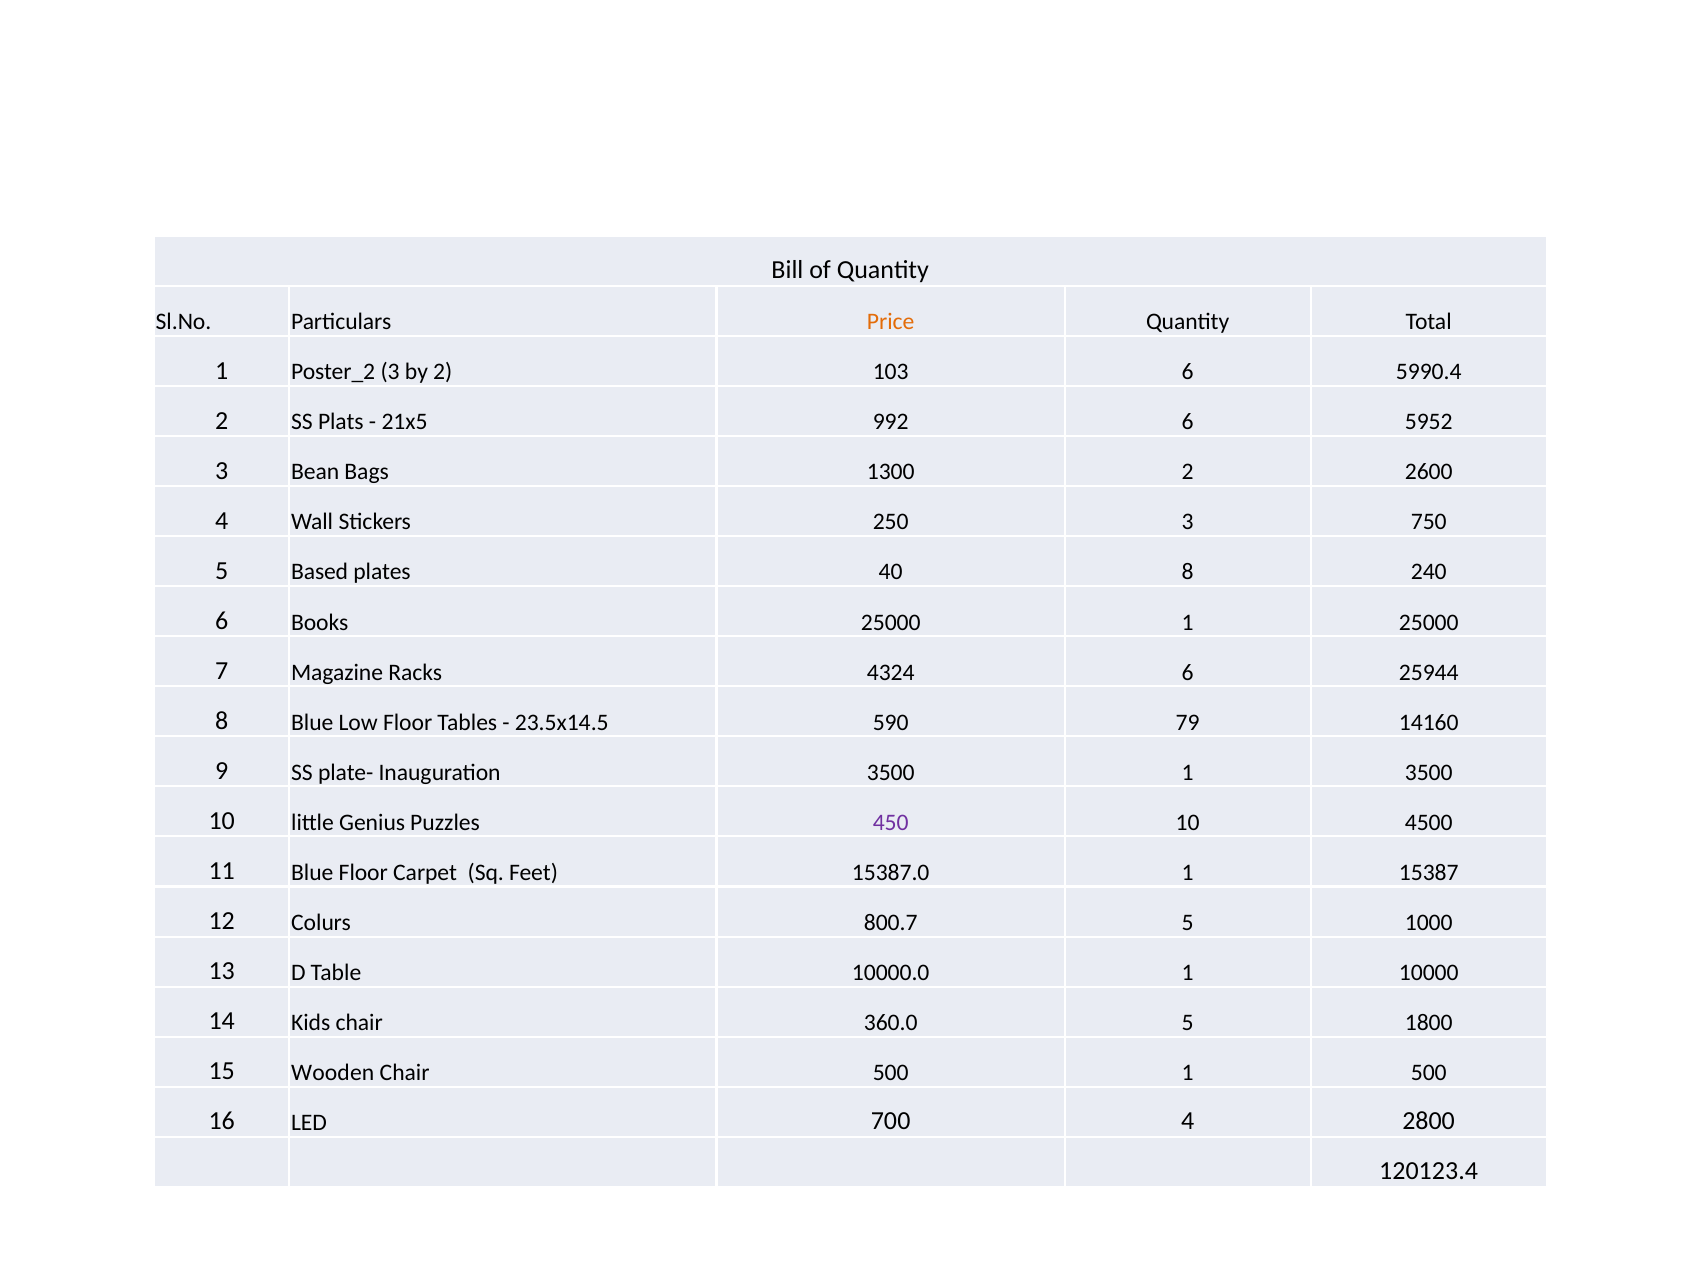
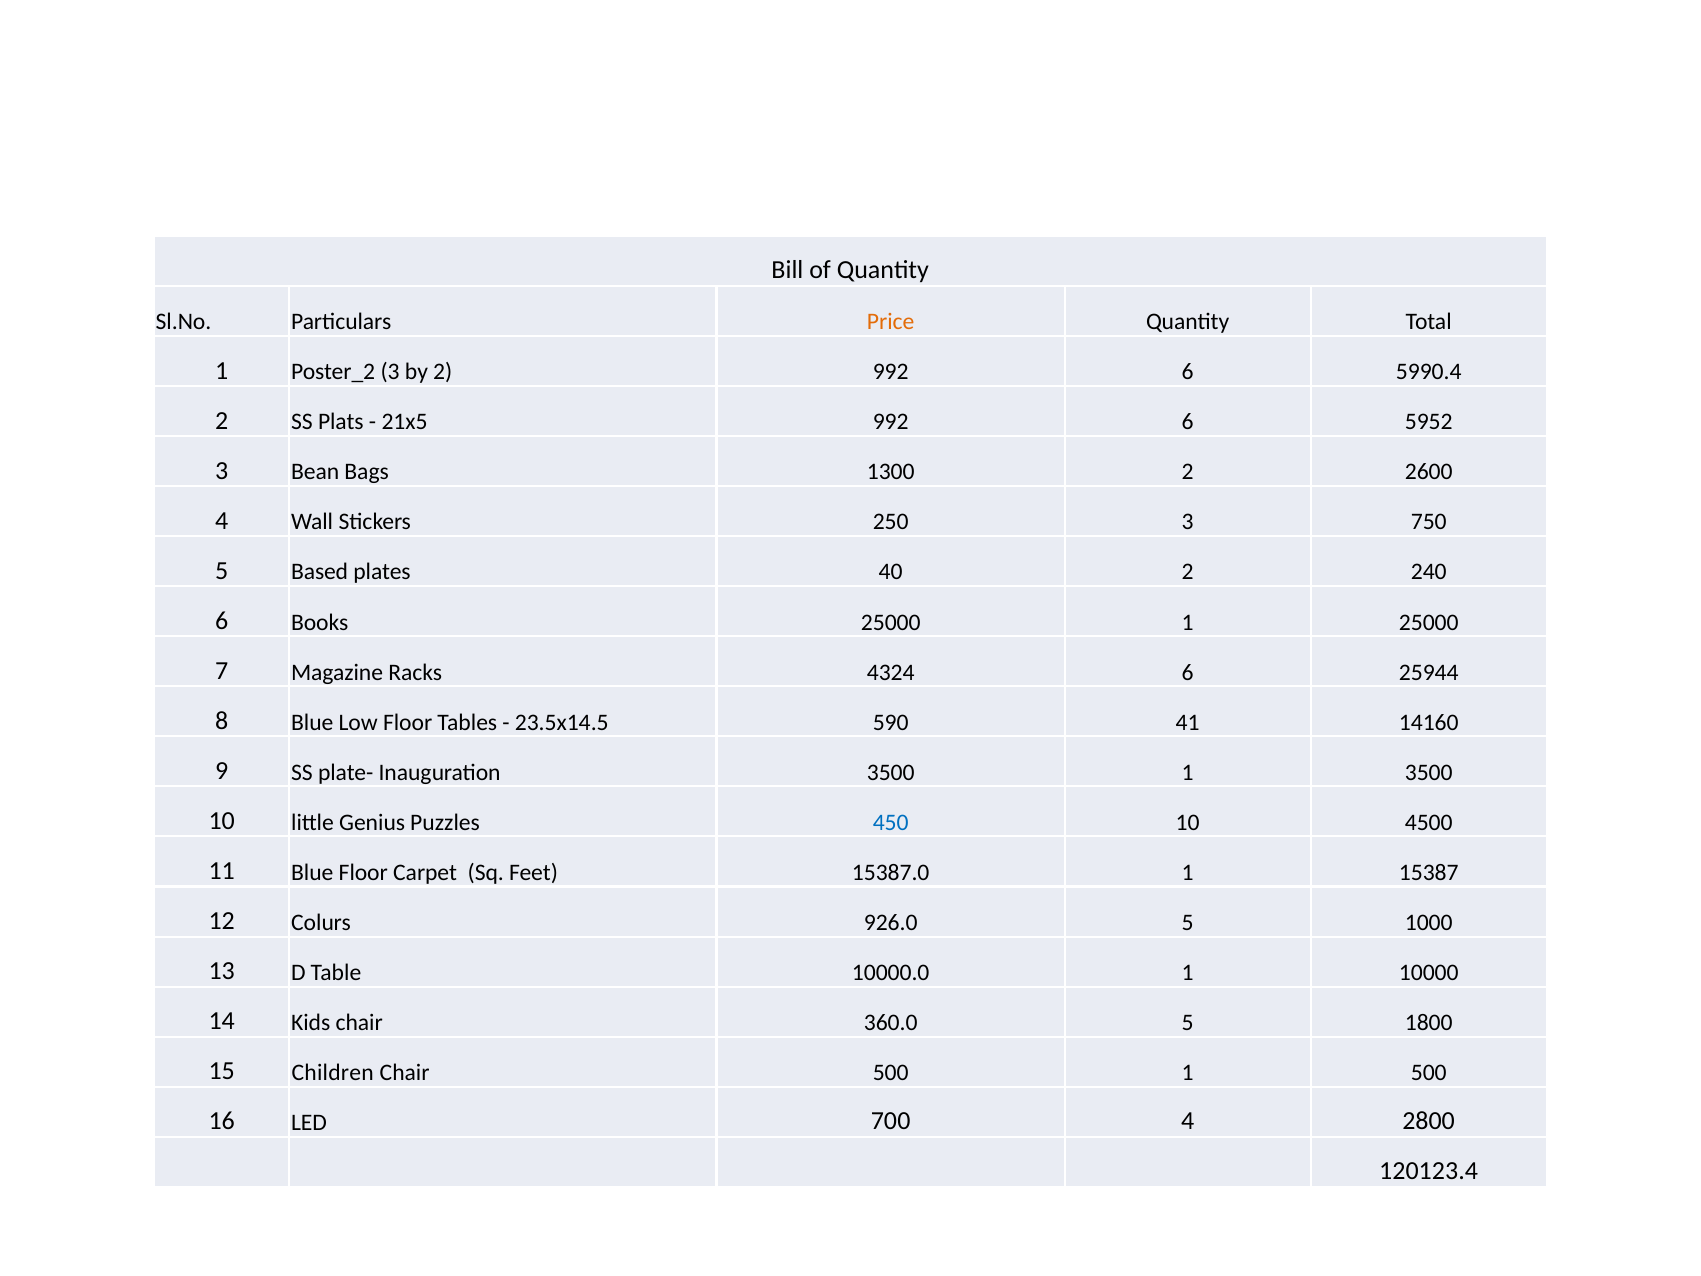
2 103: 103 -> 992
40 8: 8 -> 2
79: 79 -> 41
450 colour: purple -> blue
800.7: 800.7 -> 926.0
Wooden: Wooden -> Children
